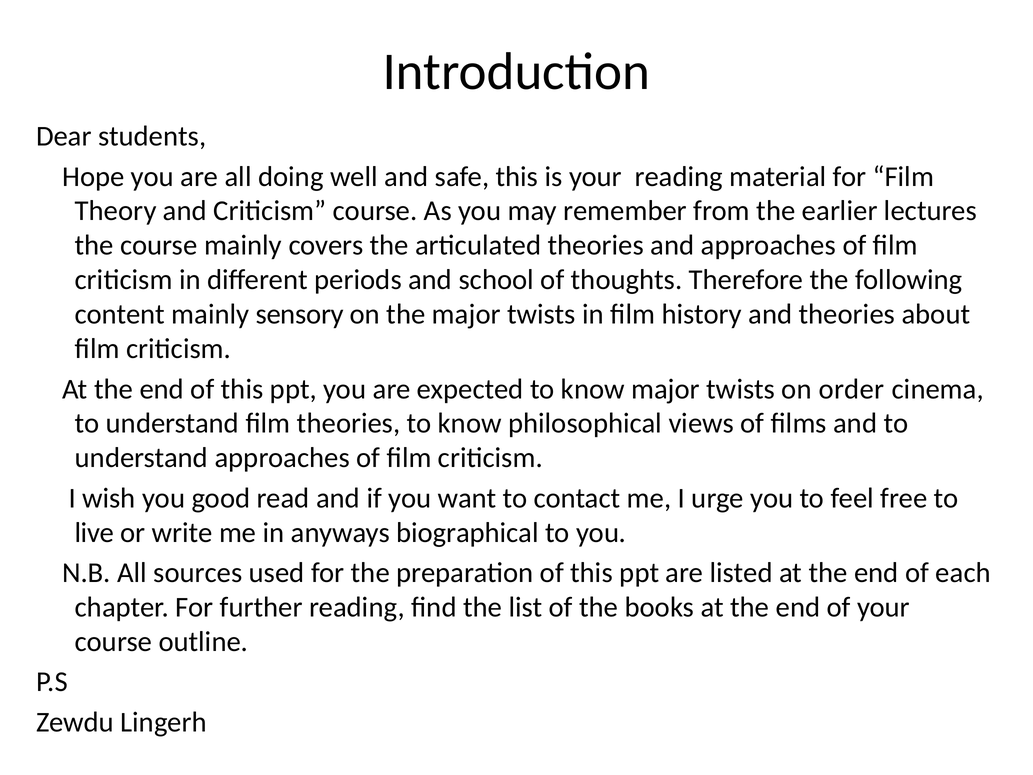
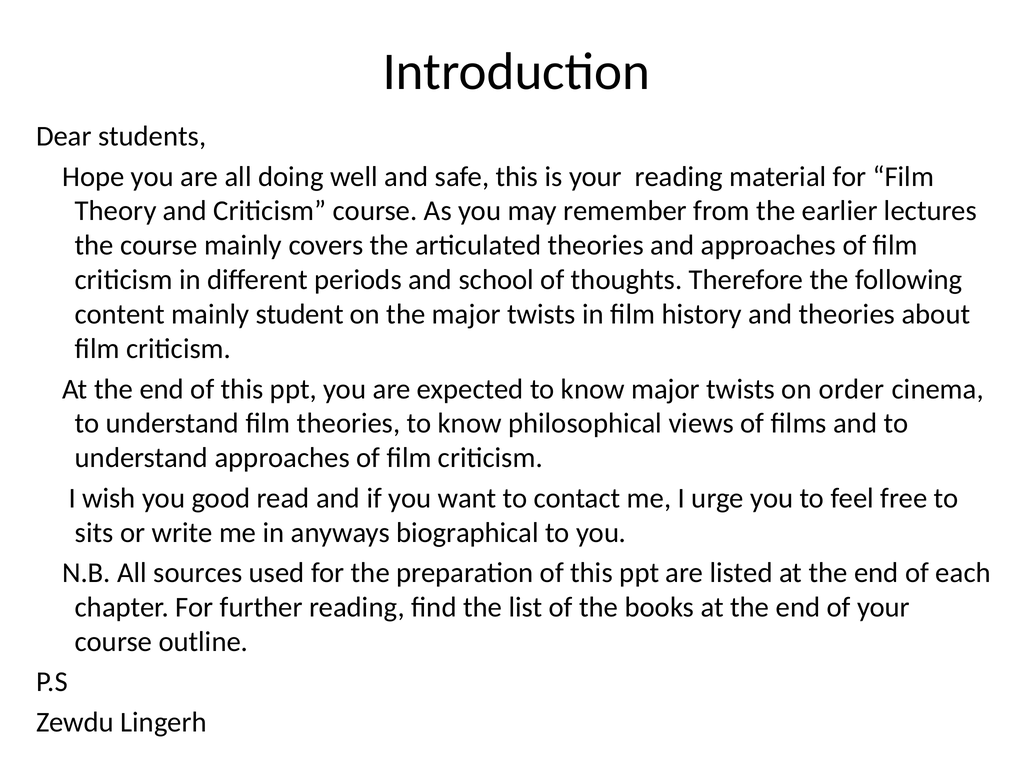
sensory: sensory -> student
live: live -> sits
